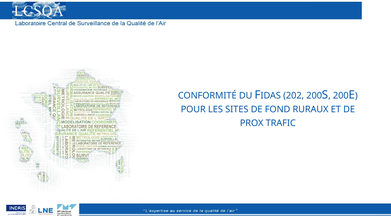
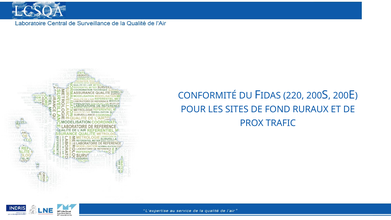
202: 202 -> 220
